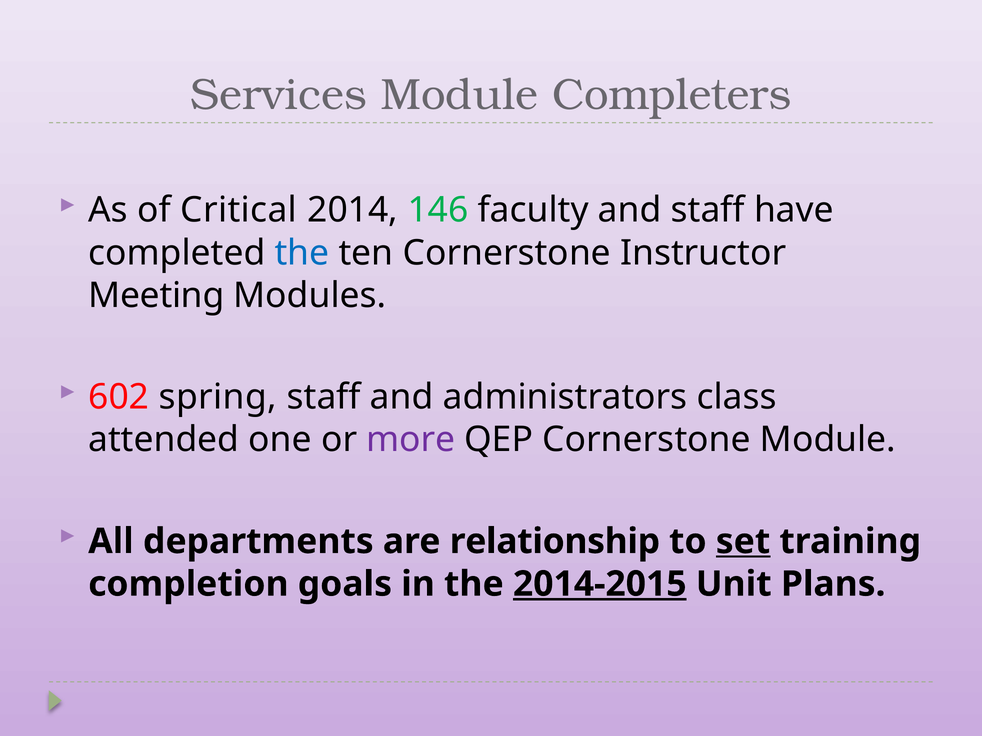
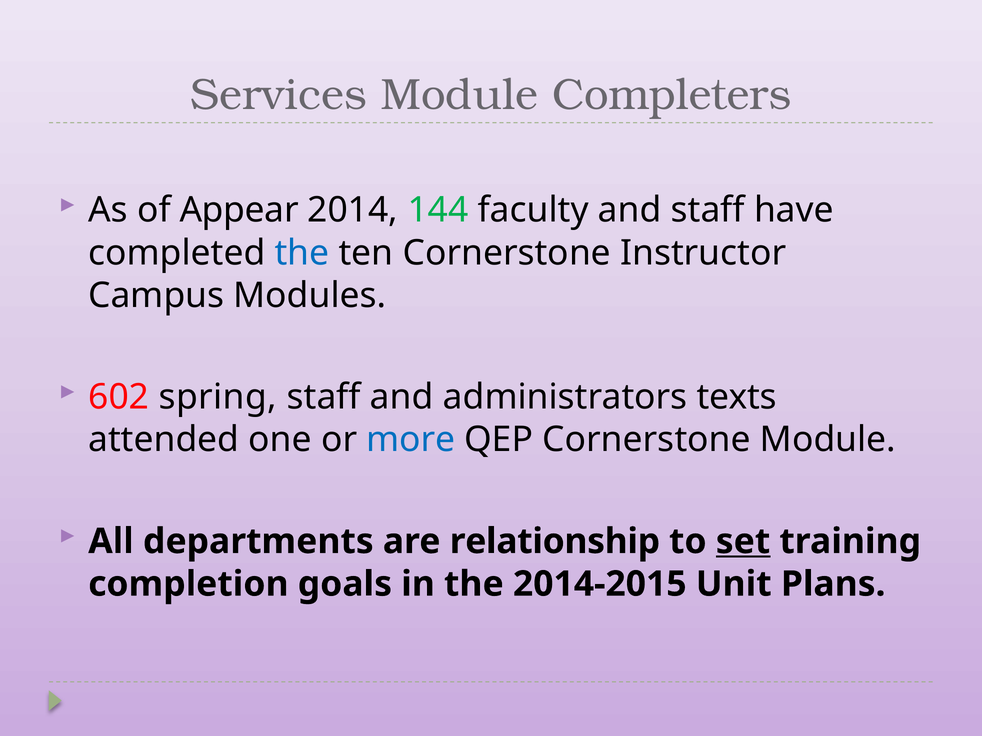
Critical: Critical -> Appear
146: 146 -> 144
Meeting: Meeting -> Campus
class: class -> texts
more colour: purple -> blue
2014-2015 underline: present -> none
